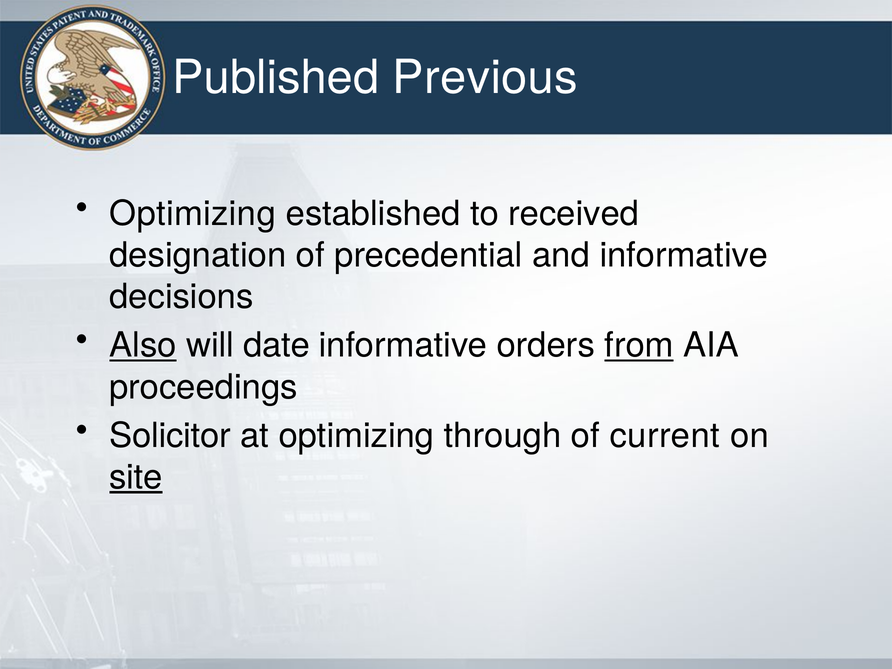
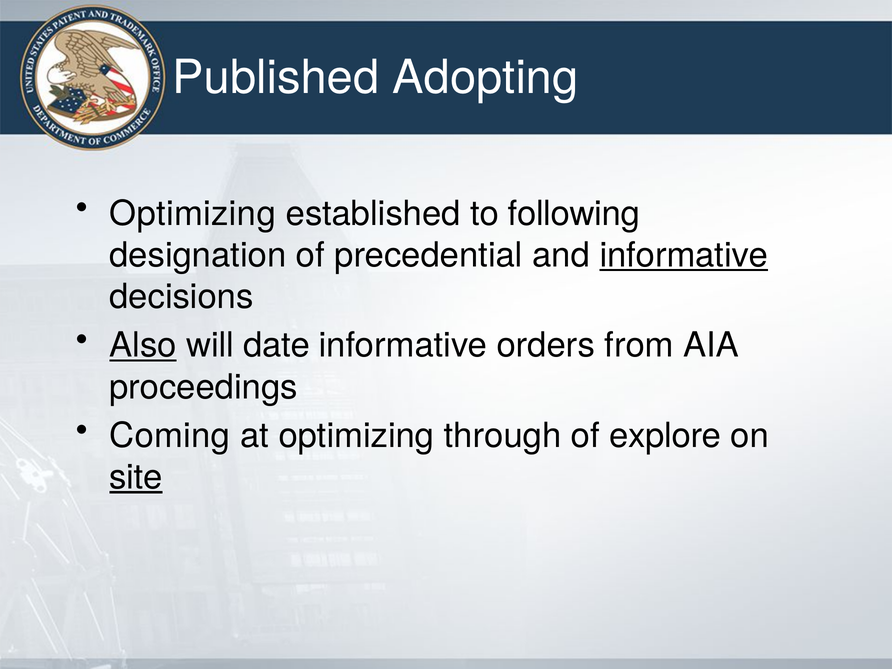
Previous: Previous -> Adopting
received: received -> following
informative at (684, 255) underline: none -> present
from underline: present -> none
Solicitor: Solicitor -> Coming
current: current -> explore
